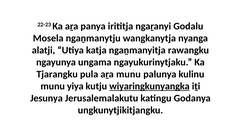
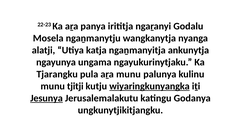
rawangku: rawangku -> ankunytja
yiya: yiya -> tjitji
Jesunya underline: none -> present
